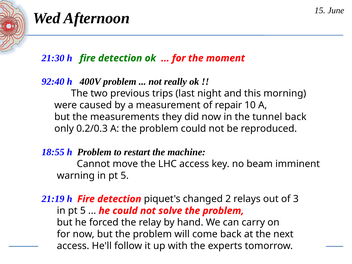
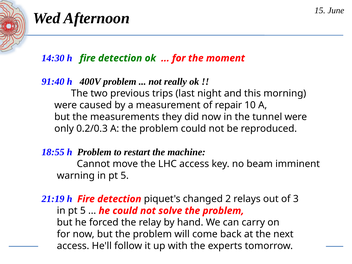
21:30: 21:30 -> 14:30
92:40: 92:40 -> 91:40
tunnel back: back -> were
